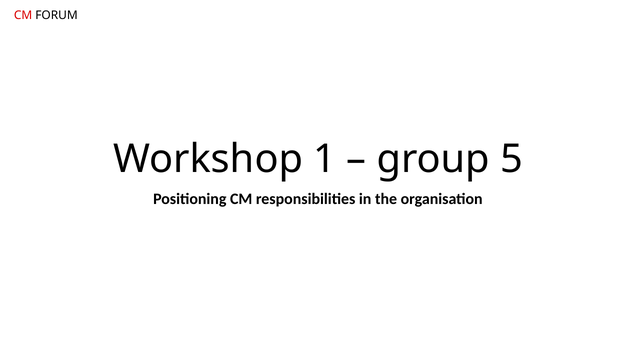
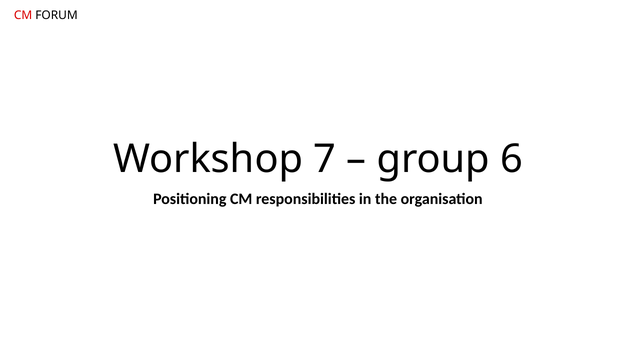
1: 1 -> 7
5: 5 -> 6
